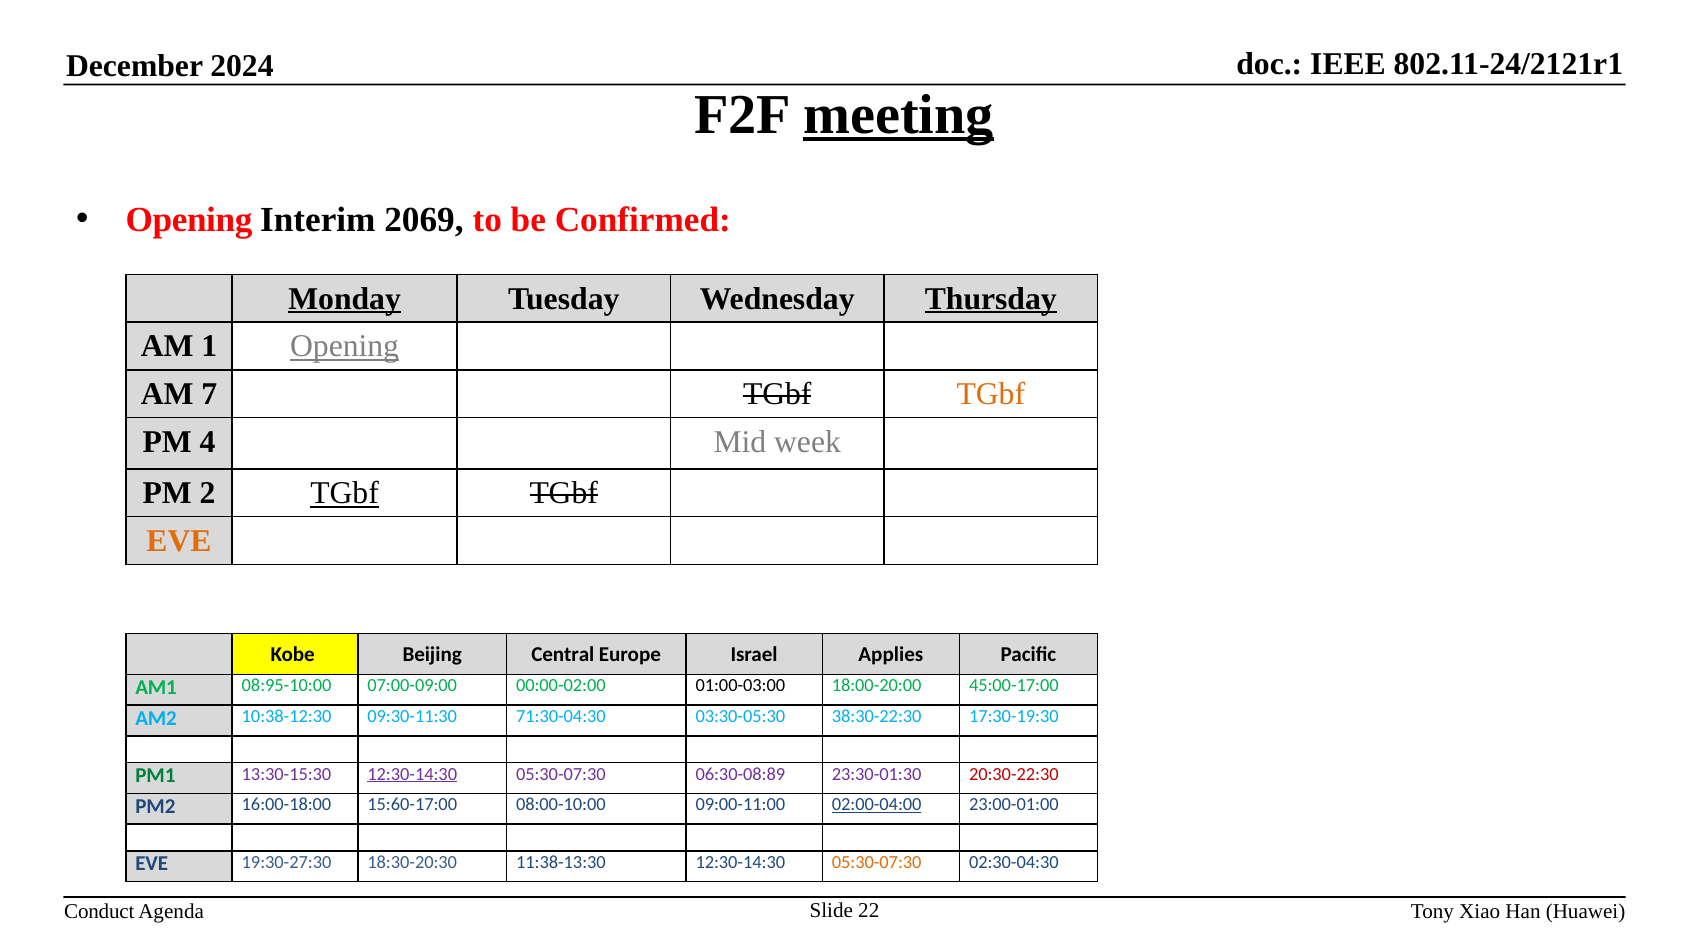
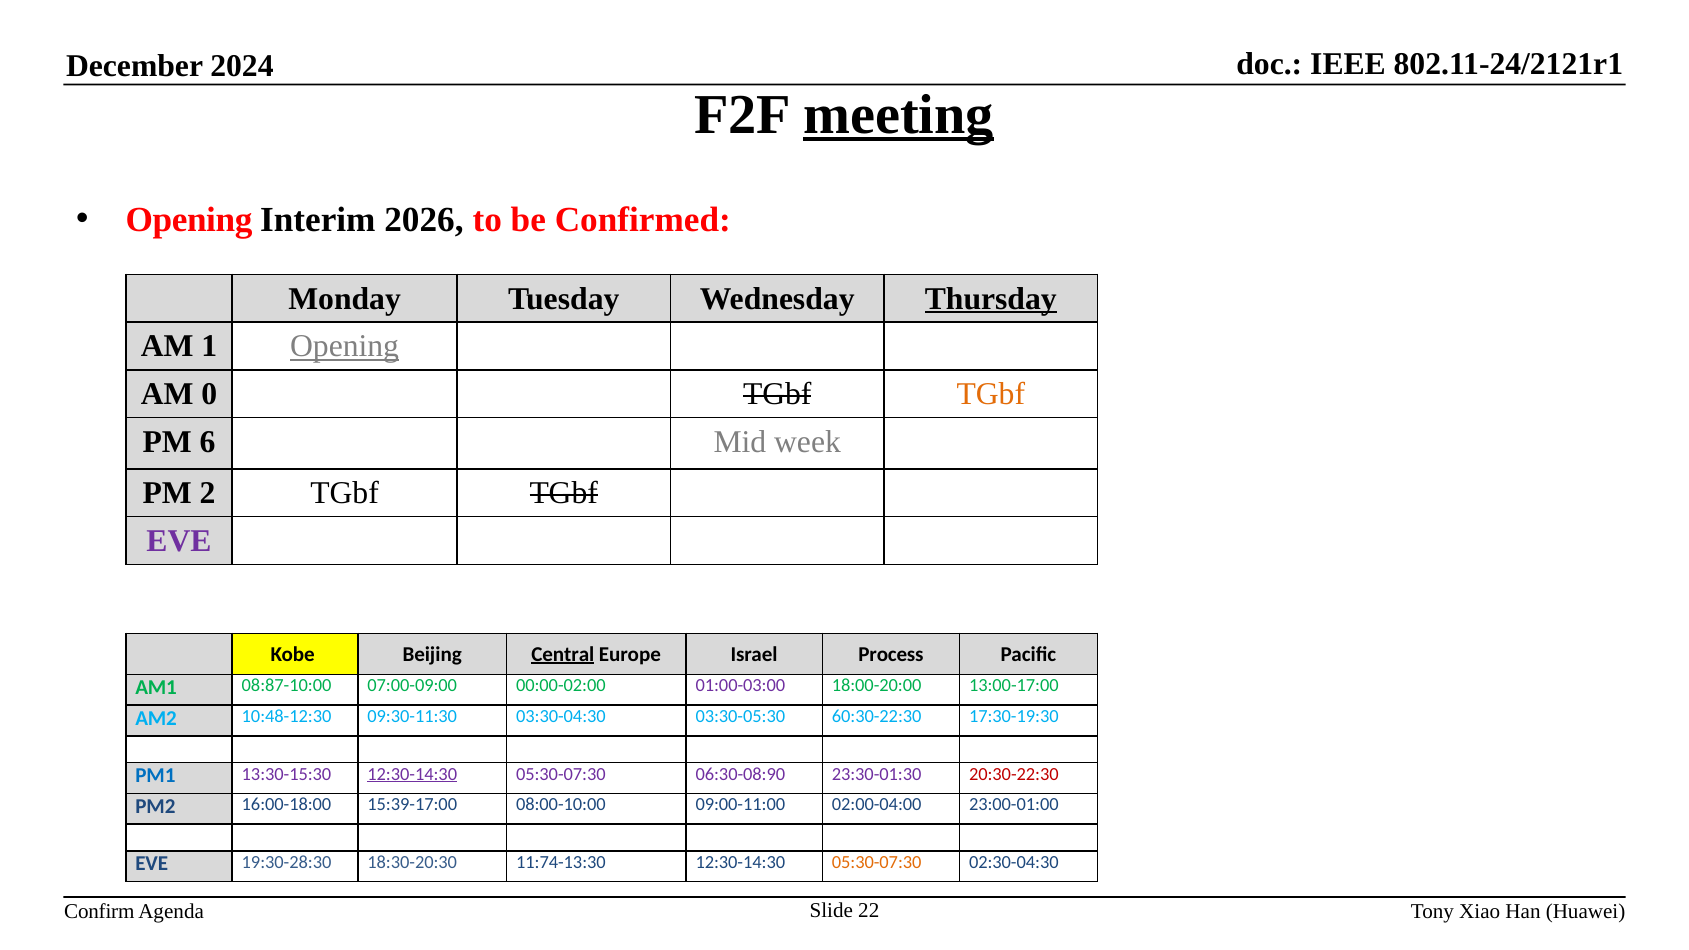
2069: 2069 -> 2026
Monday underline: present -> none
7: 7 -> 0
4: 4 -> 6
TGbf at (345, 493) underline: present -> none
EVE at (179, 541) colour: orange -> purple
Central underline: none -> present
Applies: Applies -> Process
08:95-10:00: 08:95-10:00 -> 08:87-10:00
01:00-03:00 colour: black -> purple
45:00-17:00: 45:00-17:00 -> 13:00-17:00
10:38-12:30: 10:38-12:30 -> 10:48-12:30
71:30-04:30: 71:30-04:30 -> 03:30-04:30
38:30-22:30: 38:30-22:30 -> 60:30-22:30
PM1 colour: green -> blue
06:30-08:89: 06:30-08:89 -> 06:30-08:90
15:60-17:00: 15:60-17:00 -> 15:39-17:00
02:00-04:00 underline: present -> none
19:30-27:30: 19:30-27:30 -> 19:30-28:30
11:38-13:30: 11:38-13:30 -> 11:74-13:30
Conduct: Conduct -> Confirm
